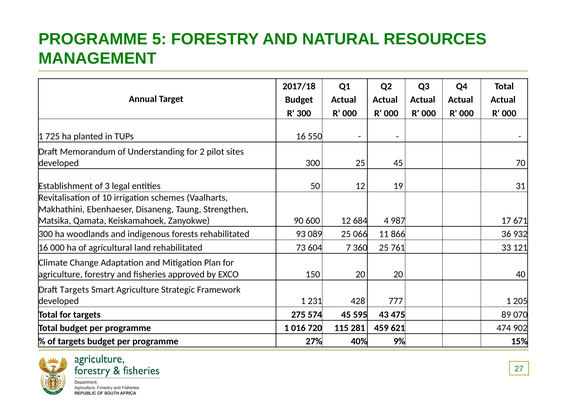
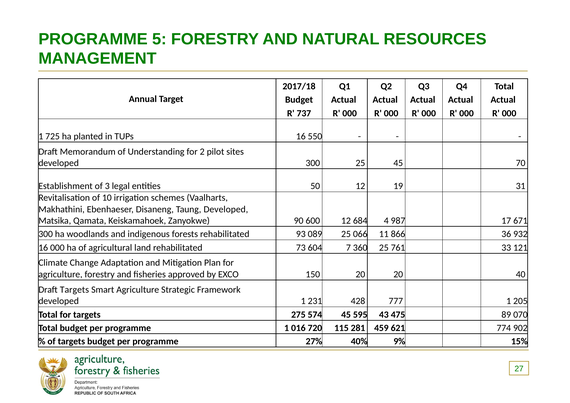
R 300: 300 -> 737
Taung Strengthen: Strengthen -> Developed
474: 474 -> 774
